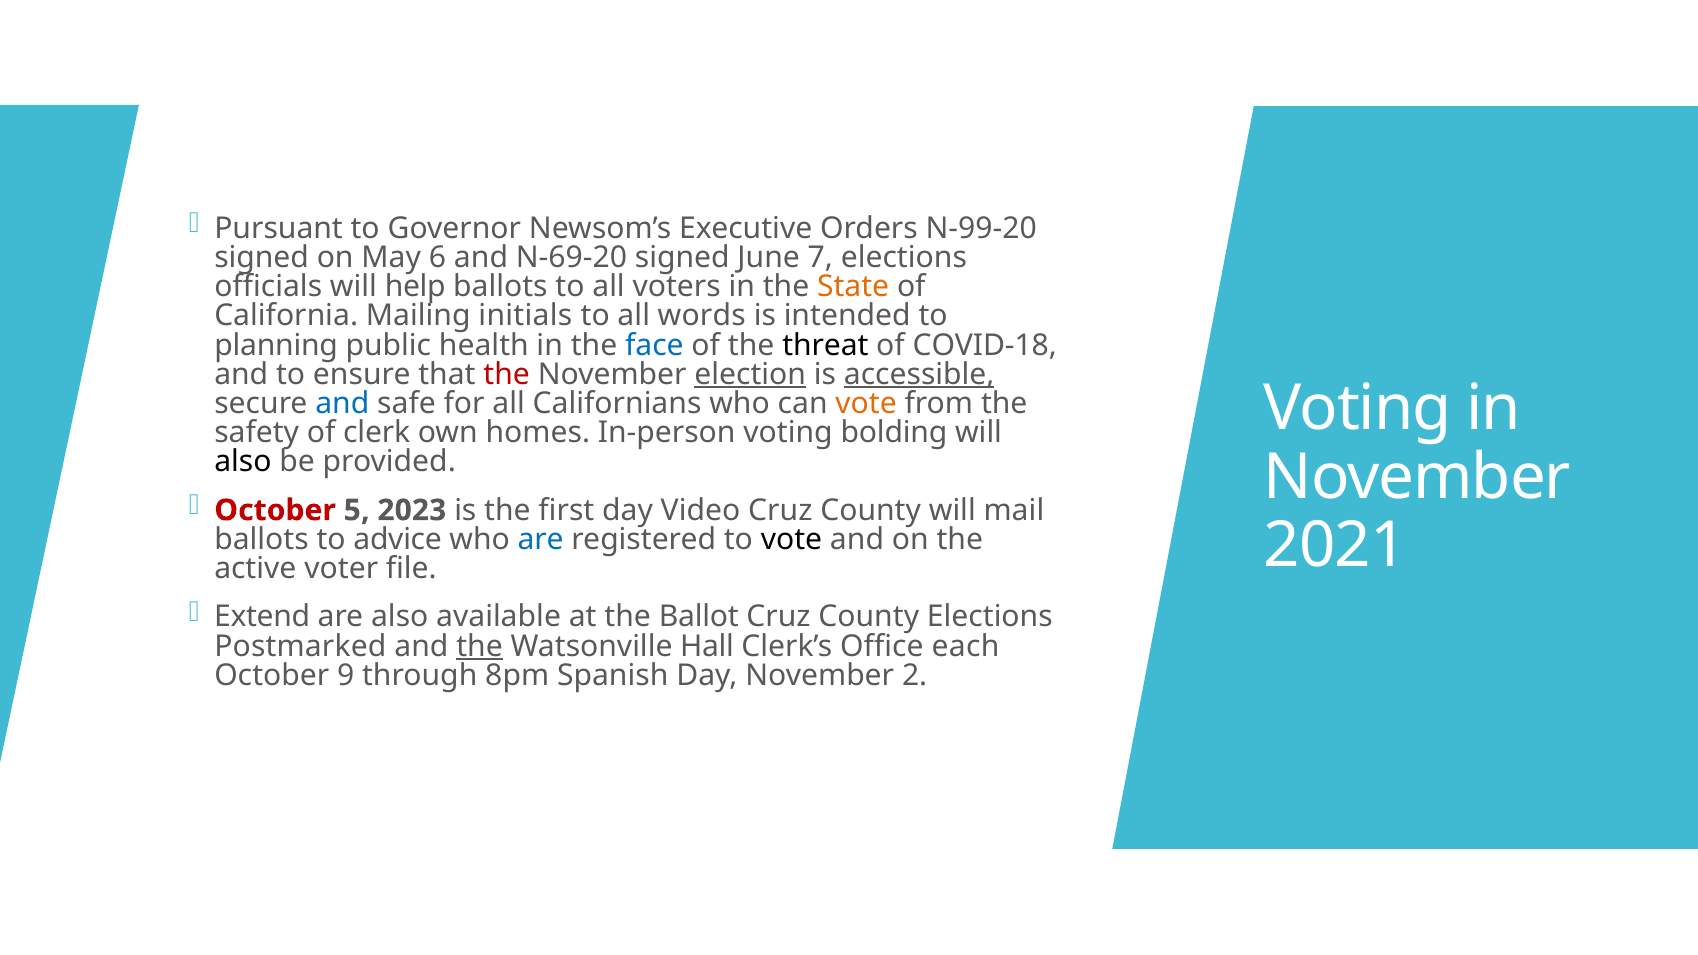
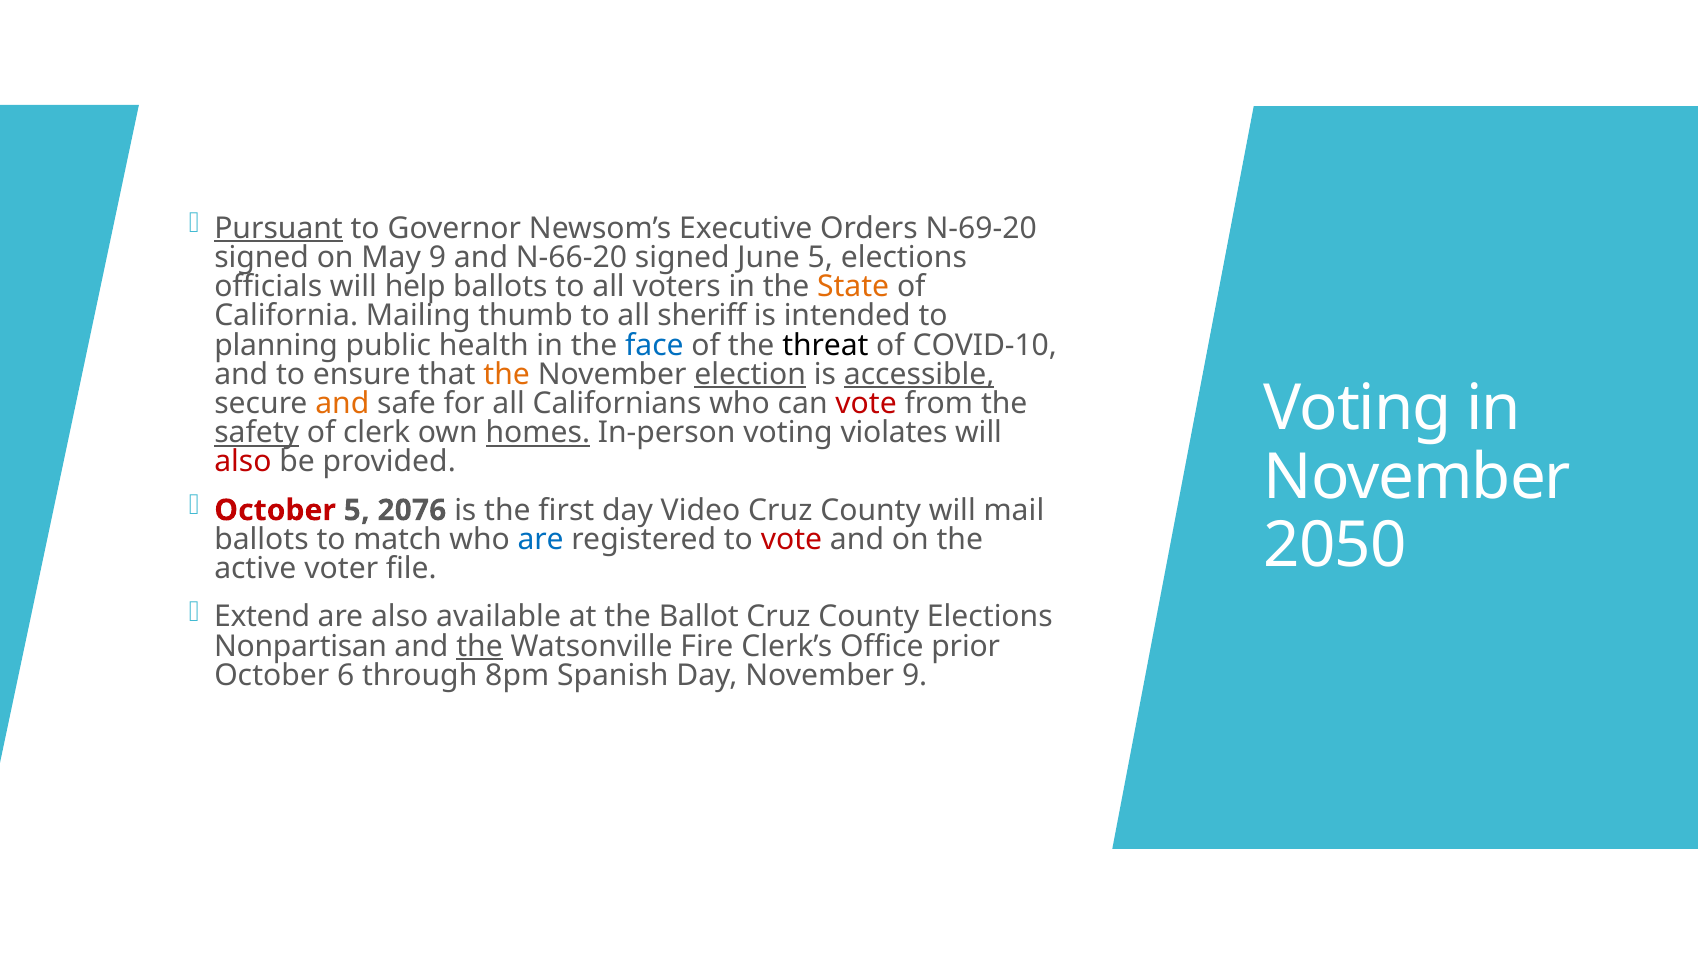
Pursuant underline: none -> present
N-99-20: N-99-20 -> N-69-20
May 6: 6 -> 9
N-69-20: N-69-20 -> N-66-20
June 7: 7 -> 5
initials: initials -> thumb
words: words -> sheriff
COVID-18: COVID-18 -> COVID-10
the at (507, 374) colour: red -> orange
and at (342, 404) colour: blue -> orange
vote at (866, 404) colour: orange -> red
safety underline: none -> present
homes underline: none -> present
bolding: bolding -> violates
also at (243, 462) colour: black -> red
2023: 2023 -> 2076
2021: 2021 -> 2050
advice: advice -> match
vote at (791, 540) colour: black -> red
Postmarked: Postmarked -> Nonpartisan
Hall: Hall -> Fire
each: each -> prior
9: 9 -> 6
November 2: 2 -> 9
